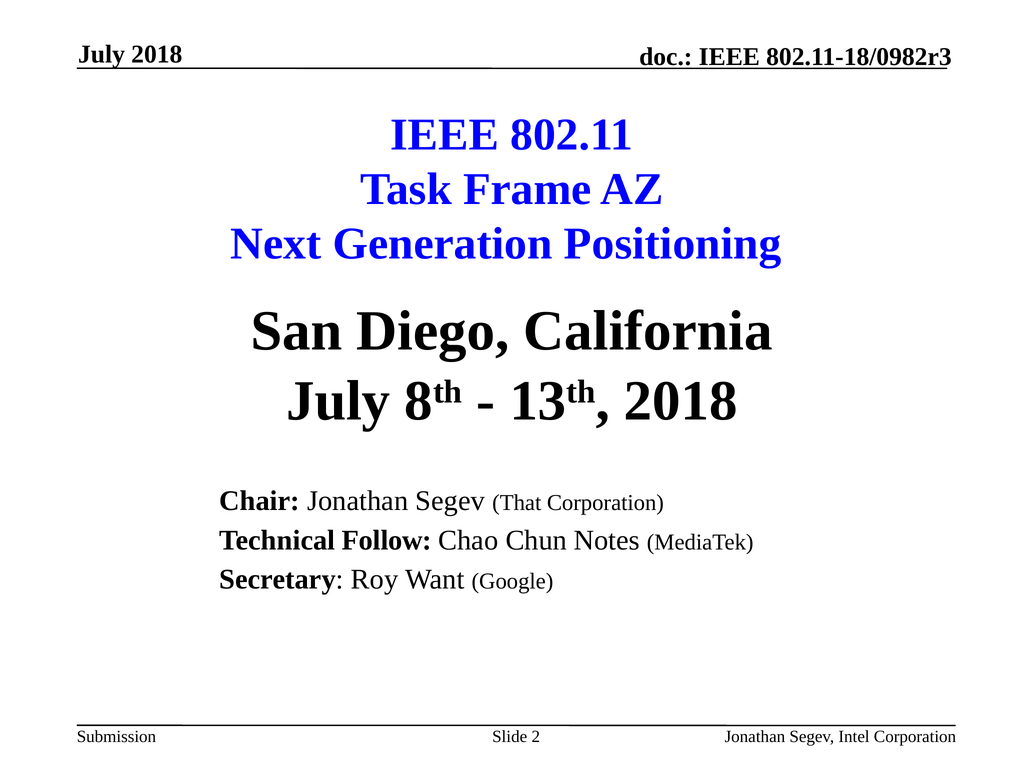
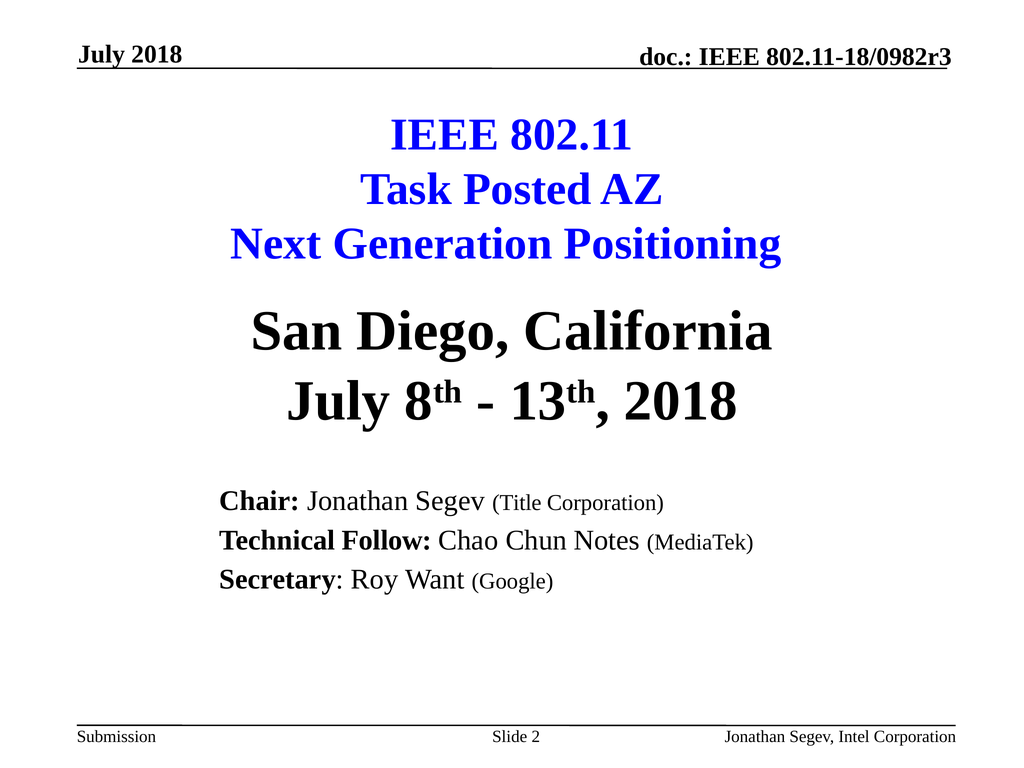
Frame: Frame -> Posted
That: That -> Title
